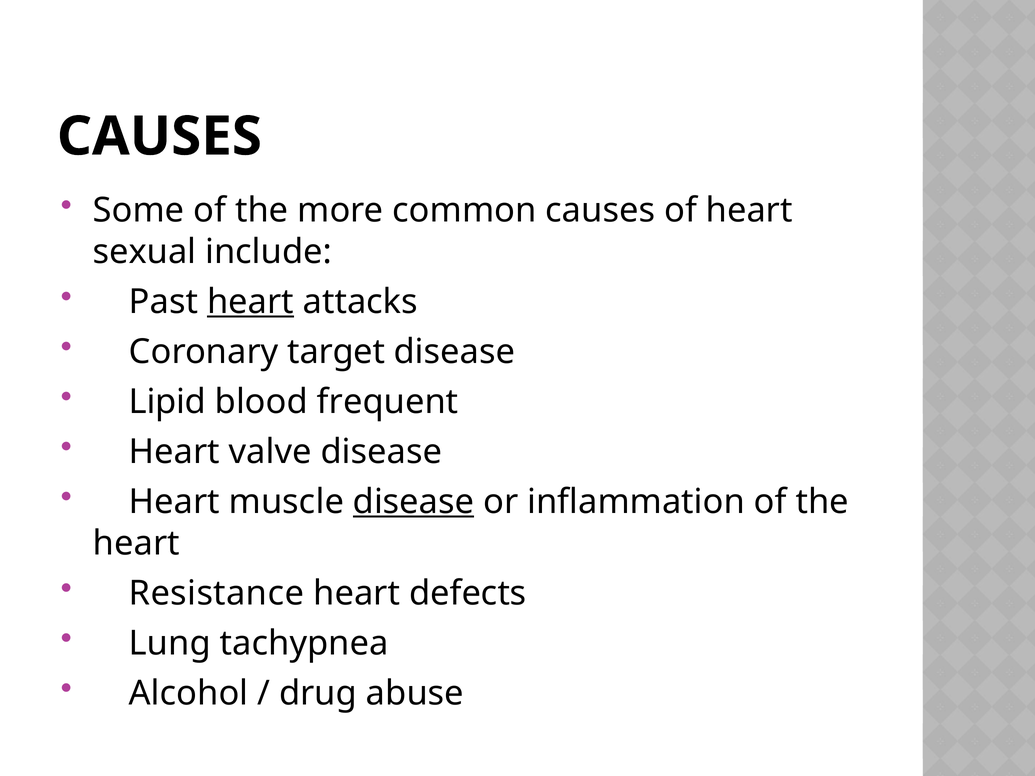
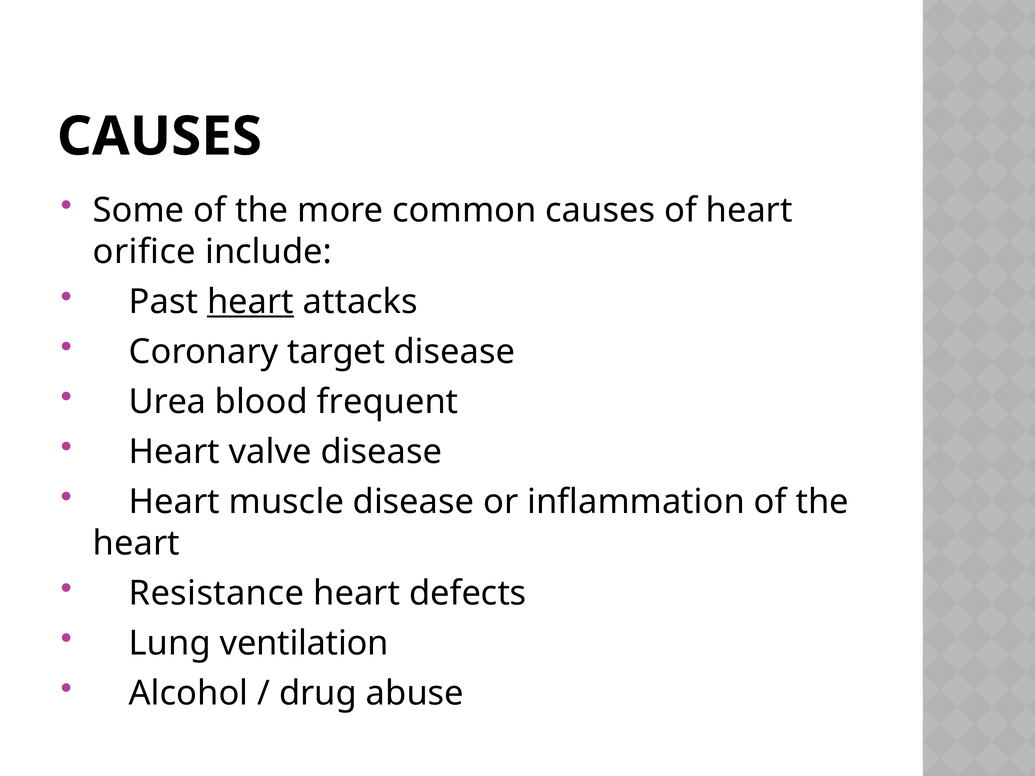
sexual: sexual -> orifice
Lipid: Lipid -> Urea
disease at (414, 502) underline: present -> none
tachypnea: tachypnea -> ventilation
